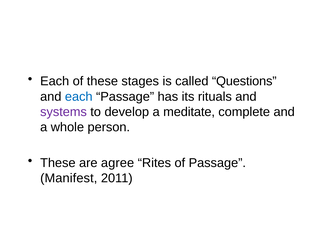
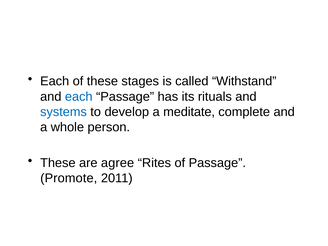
Questions: Questions -> Withstand
systems colour: purple -> blue
Manifest: Manifest -> Promote
